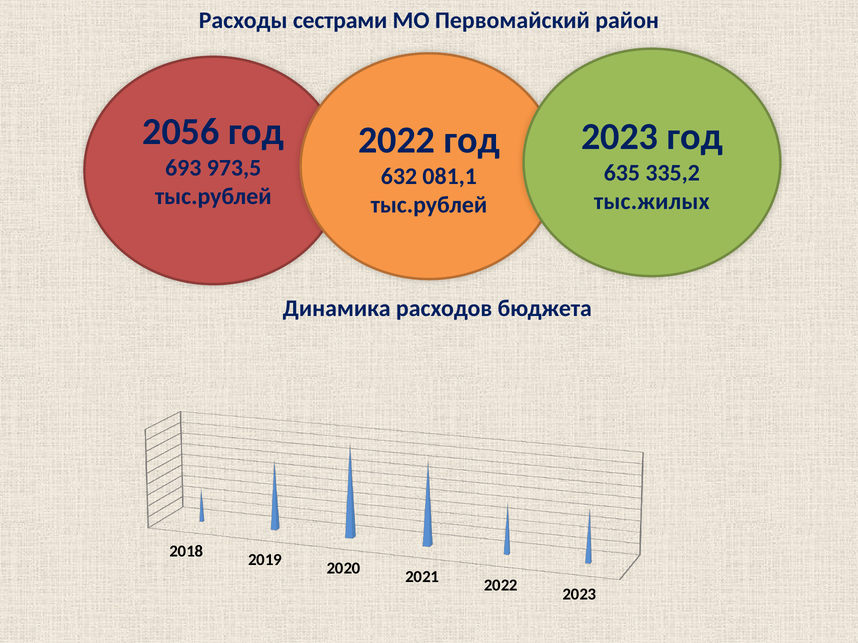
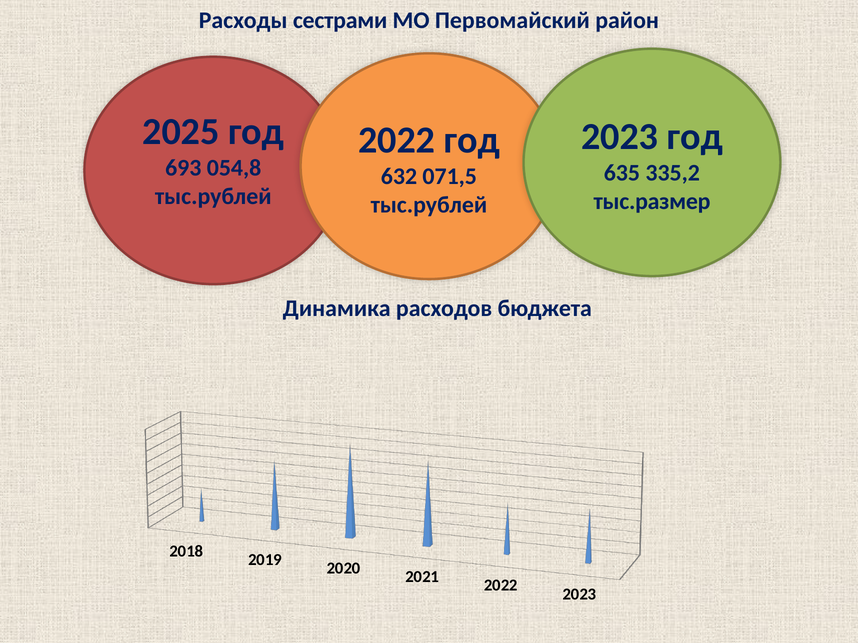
2056: 2056 -> 2025
973,5: 973,5 -> 054,8
081,1: 081,1 -> 071,5
тыс.жилых: тыс.жилых -> тыс.размер
